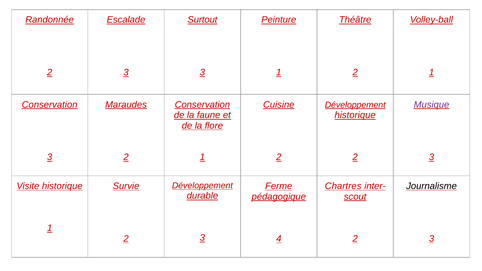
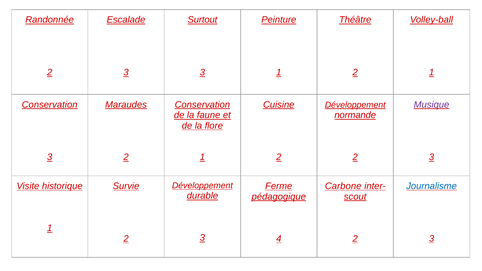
historique at (355, 115): historique -> normande
Chartres: Chartres -> Carbone
Journalisme colour: black -> blue
